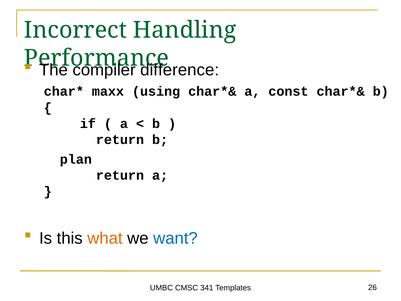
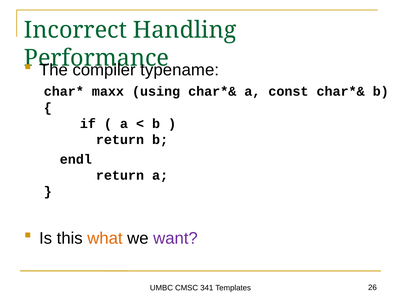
difference: difference -> typename
plan: plan -> endl
want colour: blue -> purple
